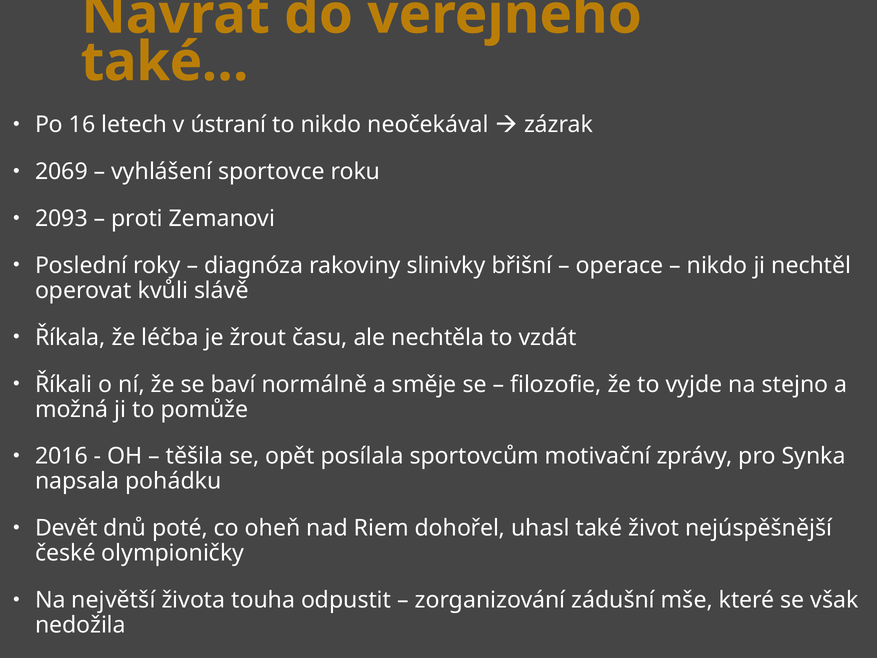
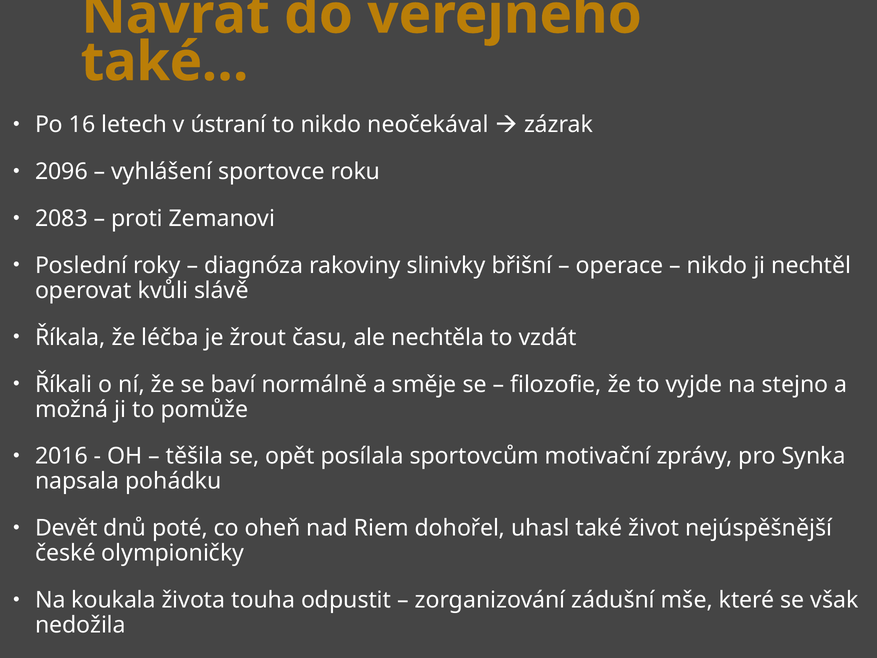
2069: 2069 -> 2096
2093: 2093 -> 2083
největší: největší -> koukala
